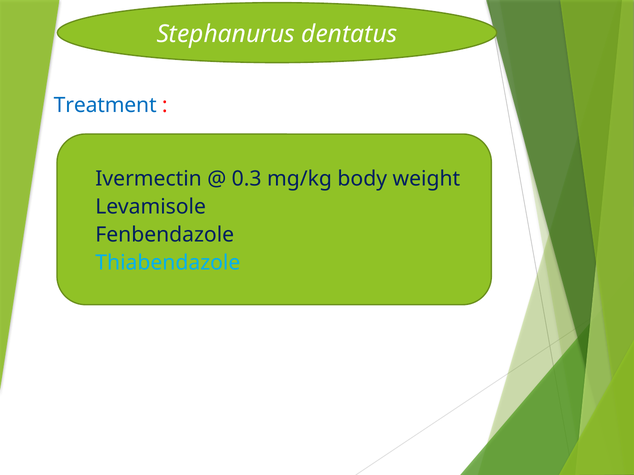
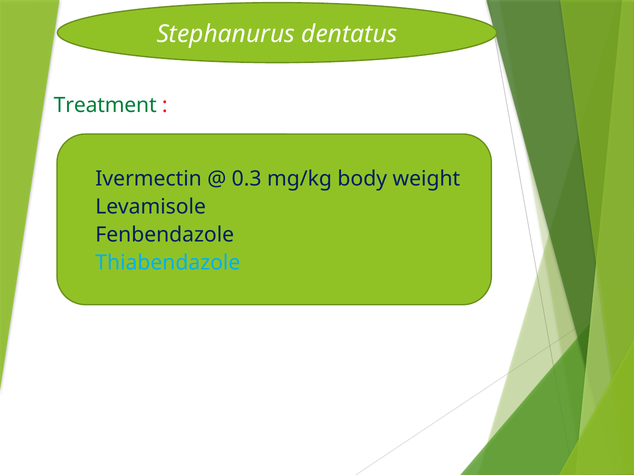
Treatment colour: blue -> green
